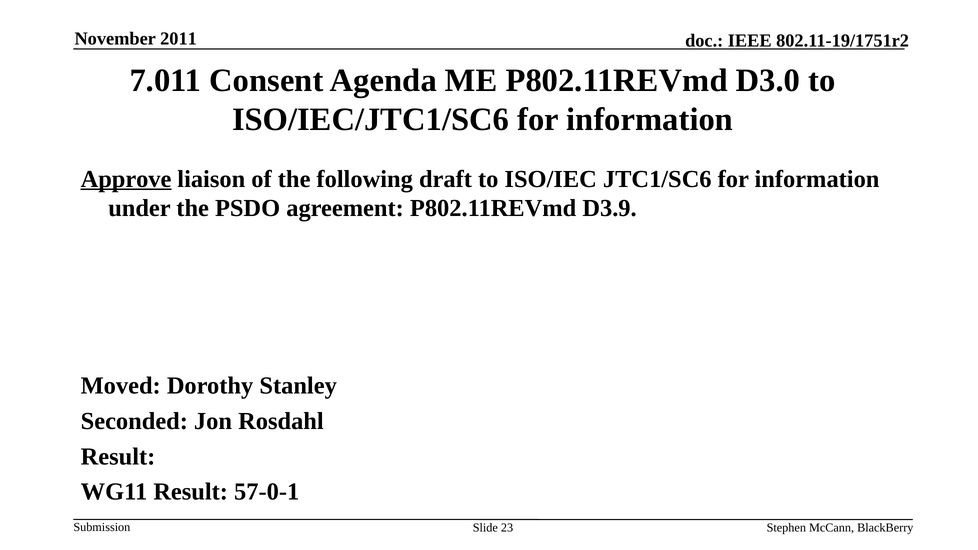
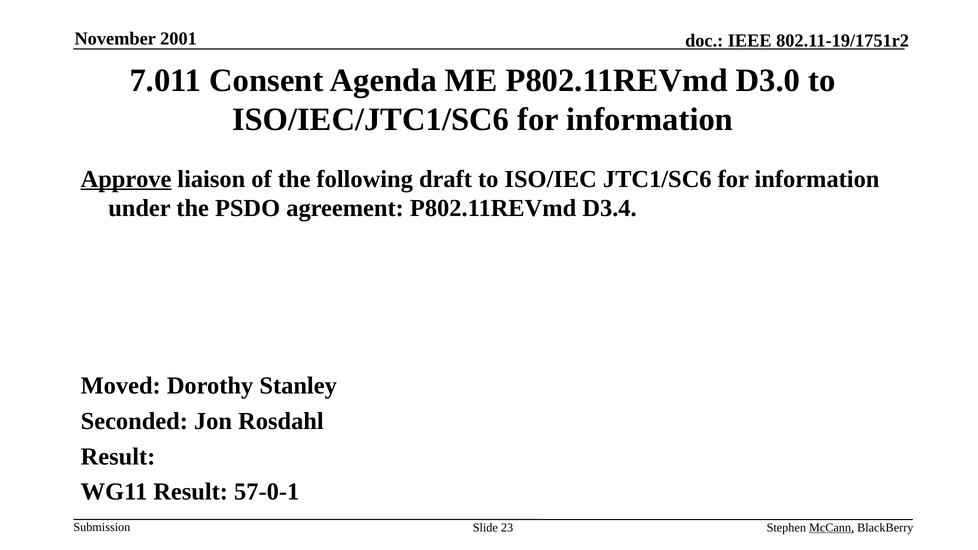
2011: 2011 -> 2001
D3.9: D3.9 -> D3.4
McCann underline: none -> present
